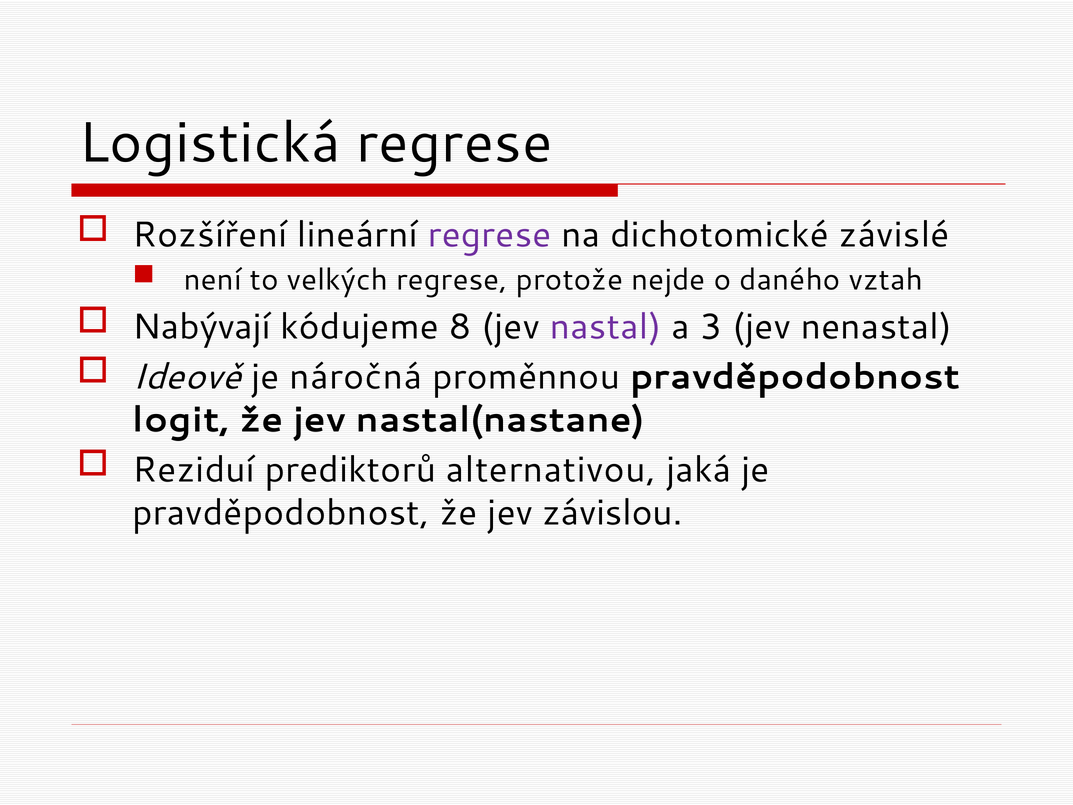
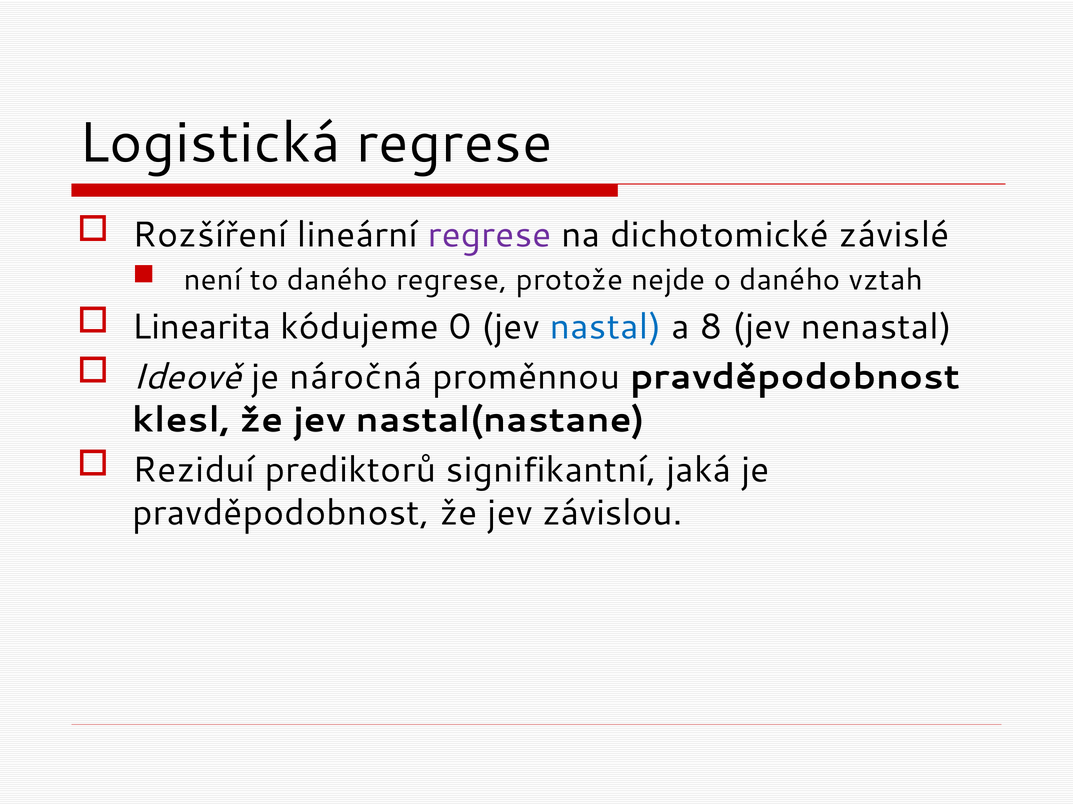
to velkých: velkých -> daného
Nabývají: Nabývají -> Linearita
8: 8 -> 0
nastal colour: purple -> blue
3: 3 -> 8
logit: logit -> klesl
alternativou: alternativou -> signifikantní
